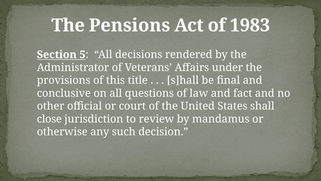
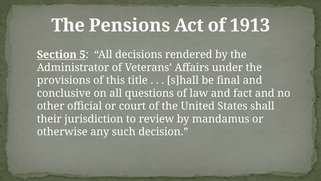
1983: 1983 -> 1913
close: close -> their
